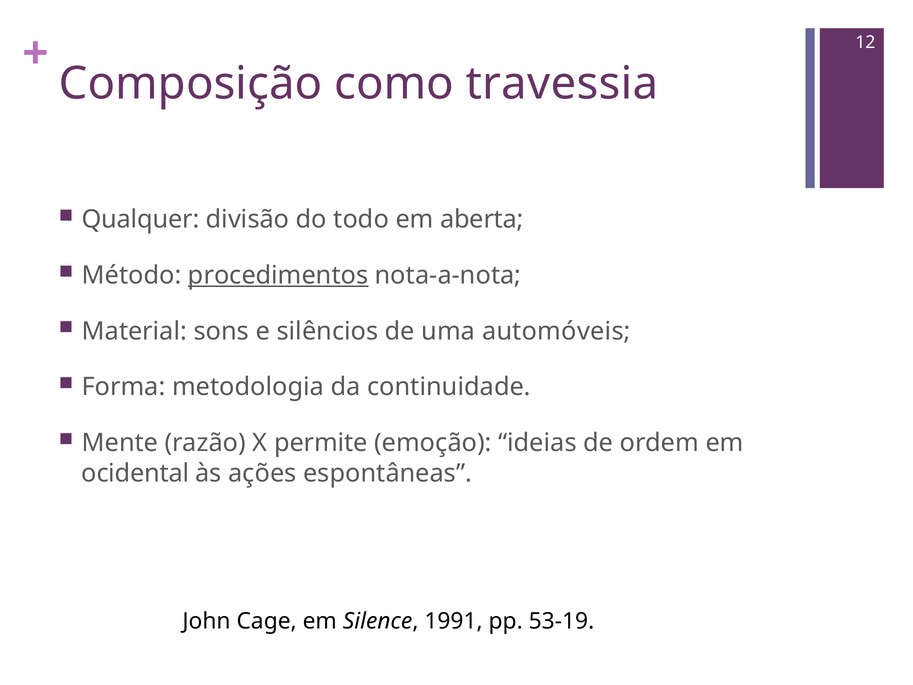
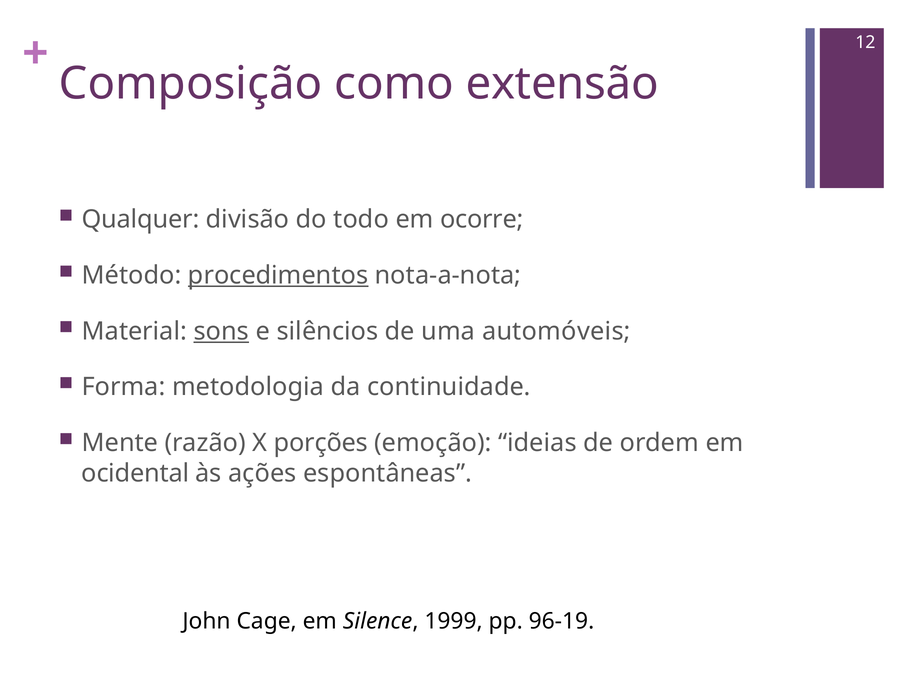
travessia: travessia -> extensão
aberta: aberta -> ocorre
sons underline: none -> present
permite: permite -> porções
1991: 1991 -> 1999
53-19: 53-19 -> 96-19
